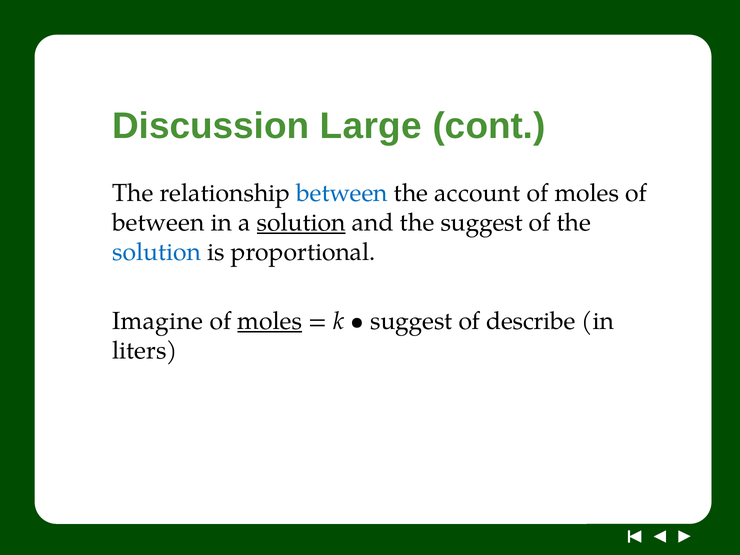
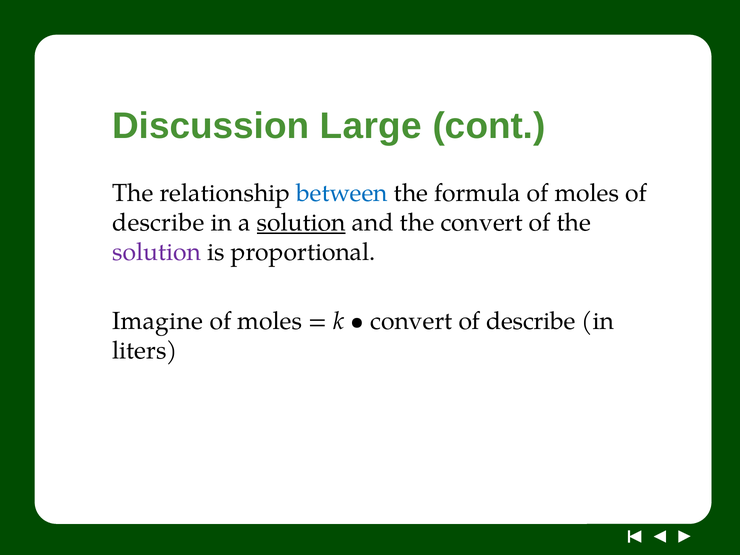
account: account -> formula
between at (158, 223): between -> describe
the suggest: suggest -> convert
solution at (157, 252) colour: blue -> purple
moles at (270, 321) underline: present -> none
suggest at (411, 321): suggest -> convert
